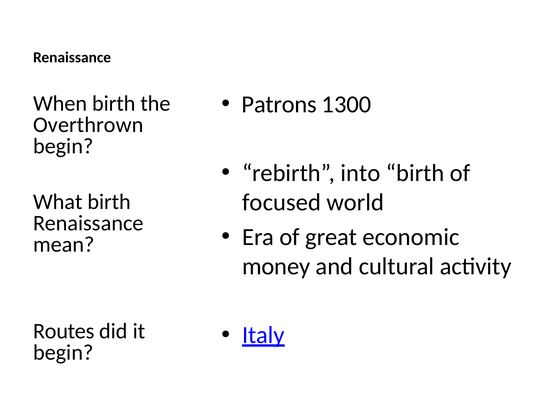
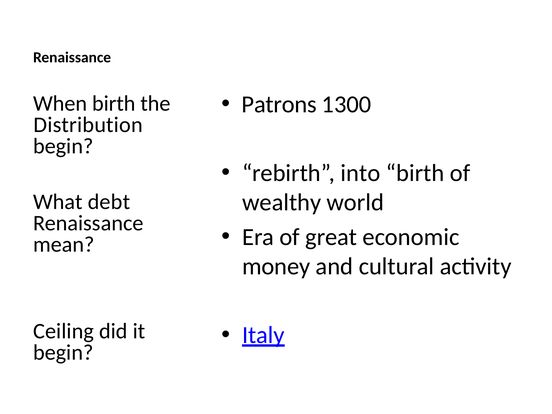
Overthrown: Overthrown -> Distribution
focused: focused -> wealthy
What birth: birth -> debt
Routes: Routes -> Ceiling
